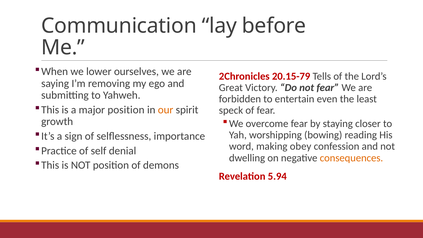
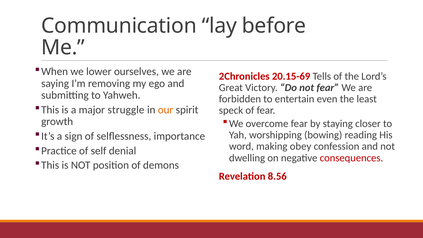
20.15-79: 20.15-79 -> 20.15-69
major position: position -> struggle
consequences colour: orange -> red
5.94: 5.94 -> 8.56
